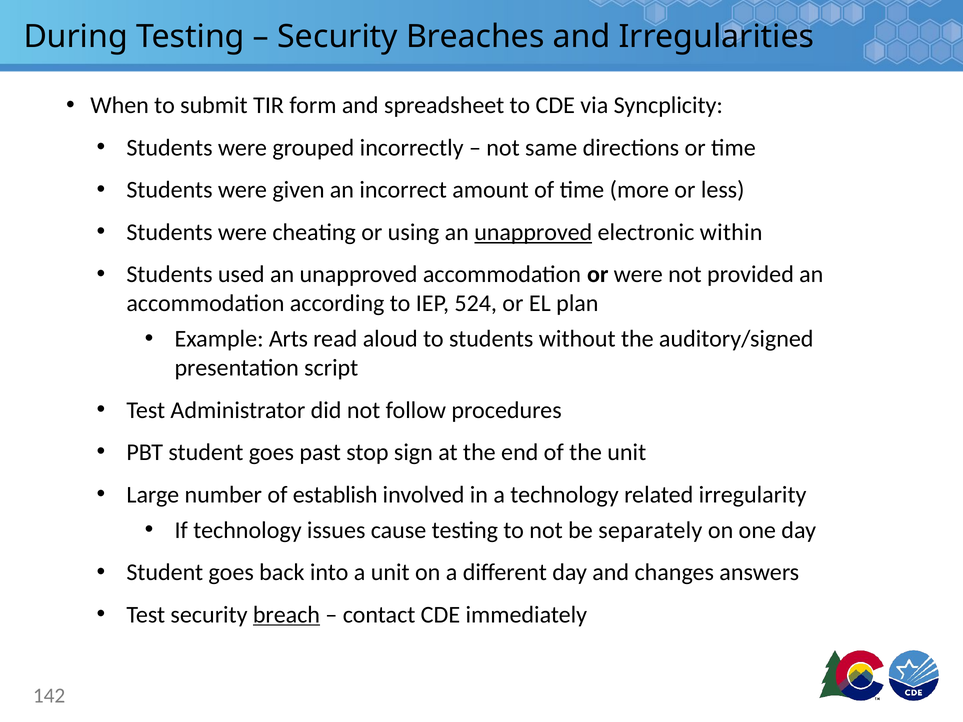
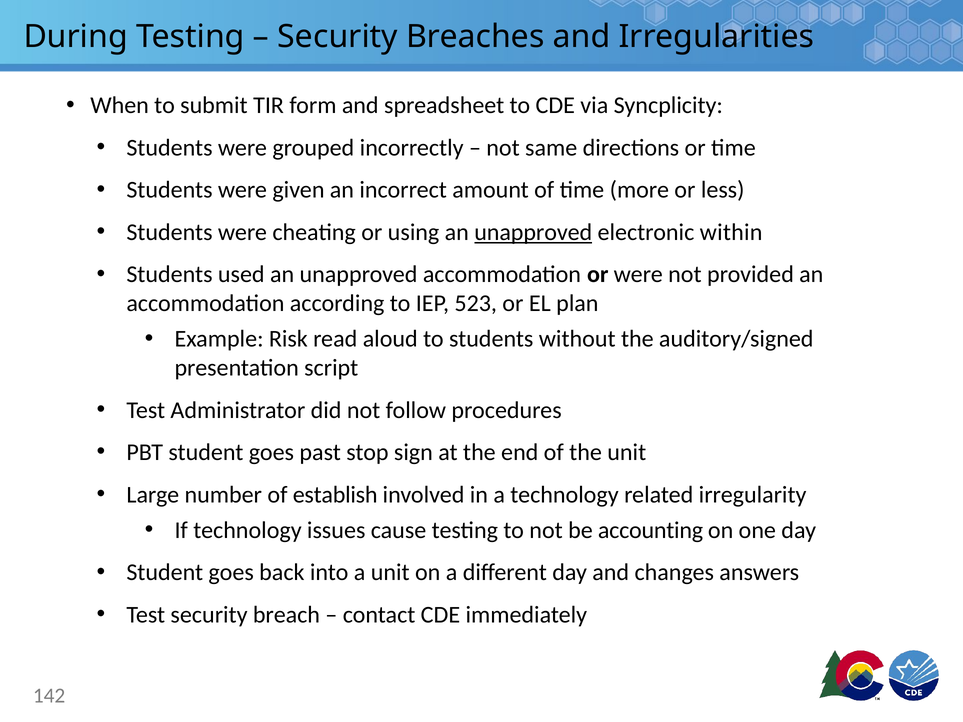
524: 524 -> 523
Arts: Arts -> Risk
separately: separately -> accounting
breach underline: present -> none
